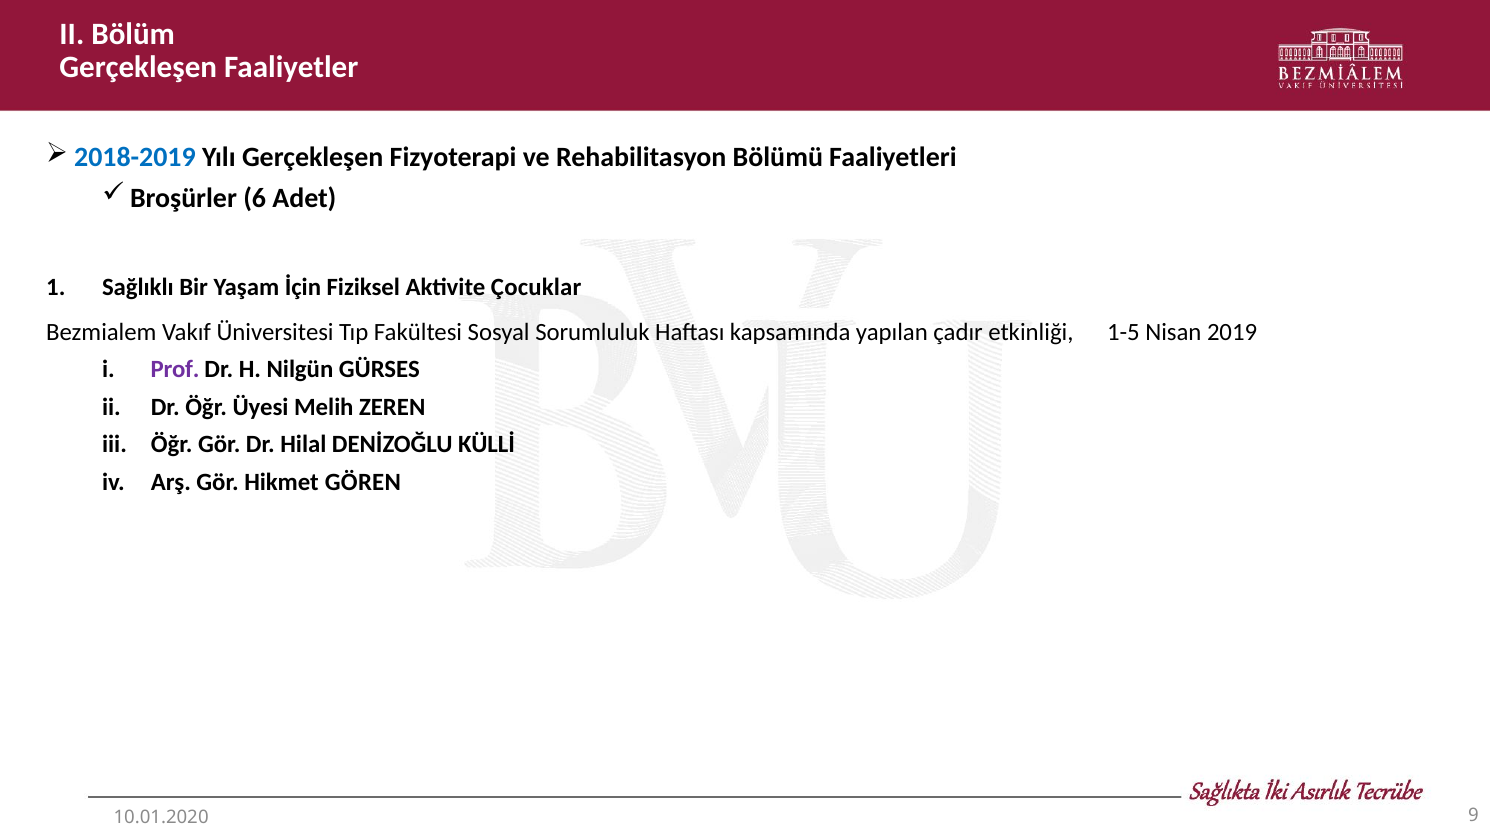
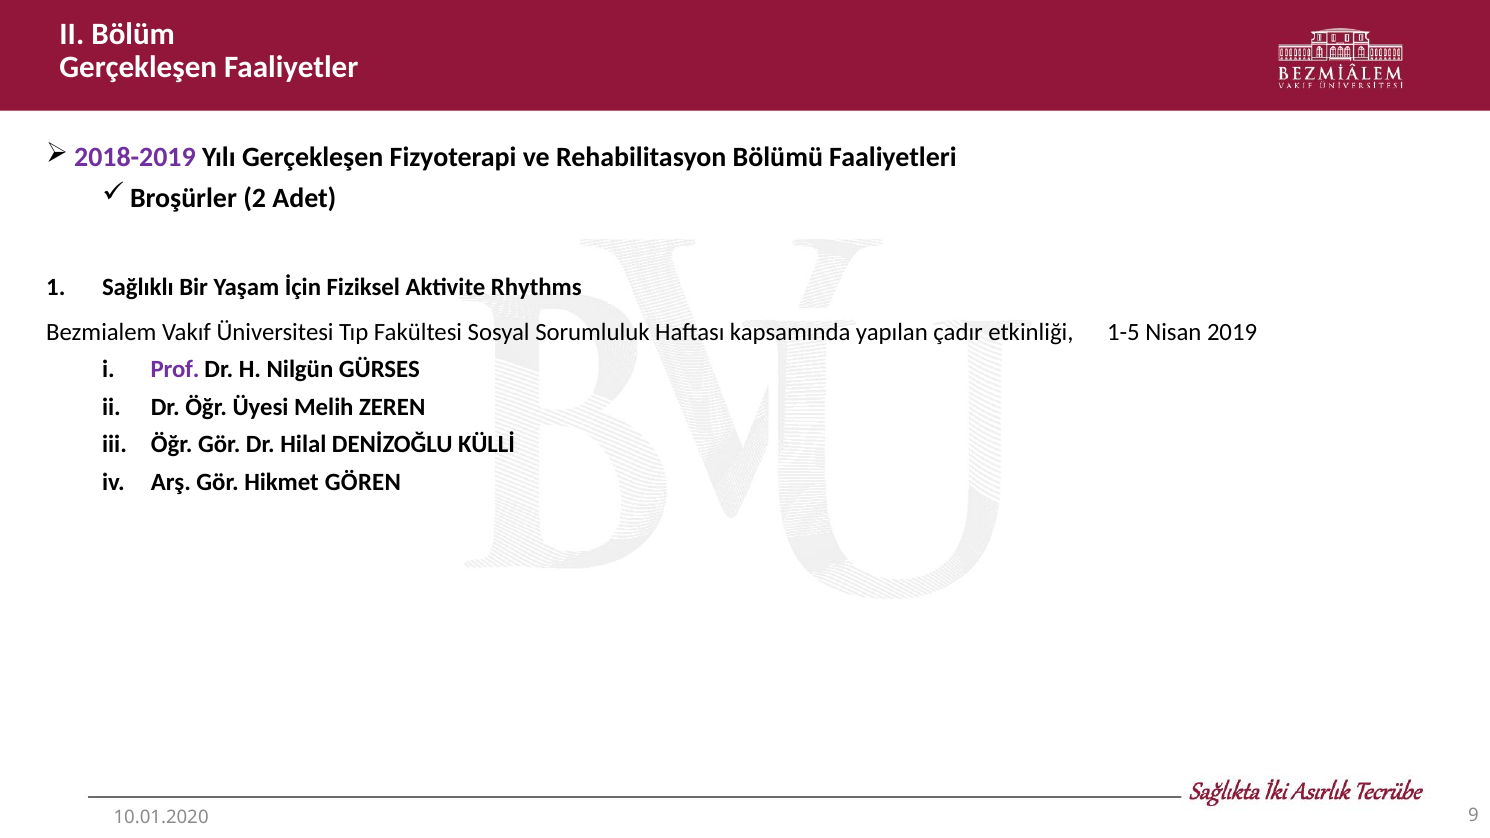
2018-2019 colour: blue -> purple
6: 6 -> 2
Çocuklar: Çocuklar -> Rhythms
